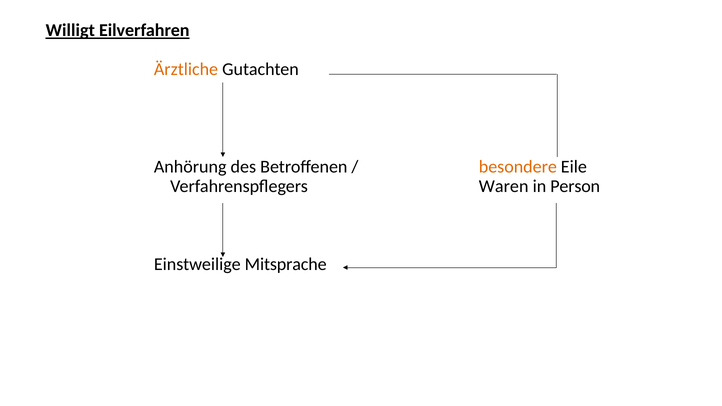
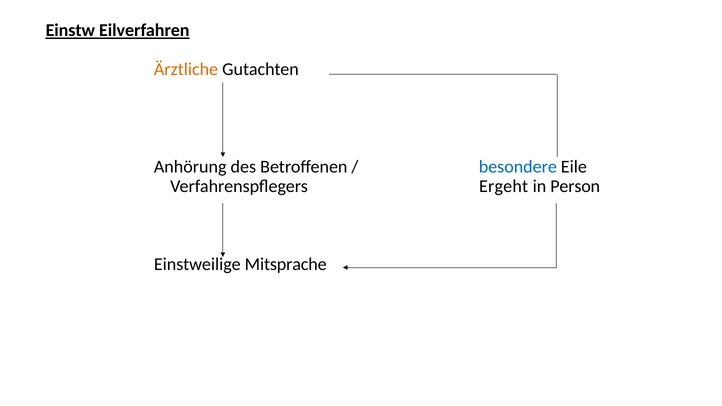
Willigt: Willigt -> Einstw
besondere colour: orange -> blue
Waren: Waren -> Ergeht
